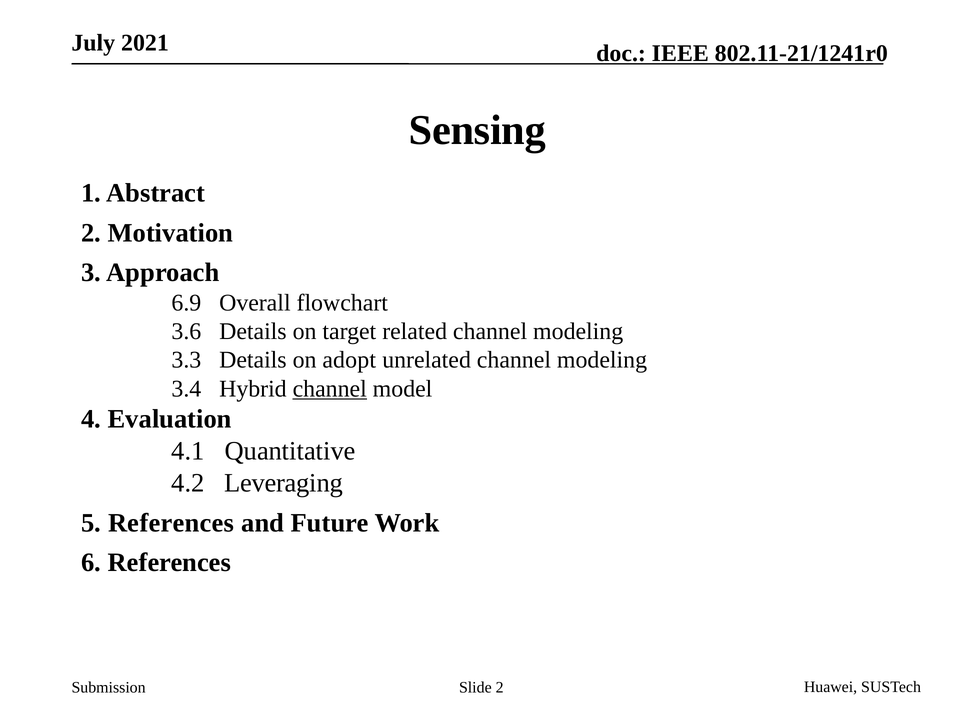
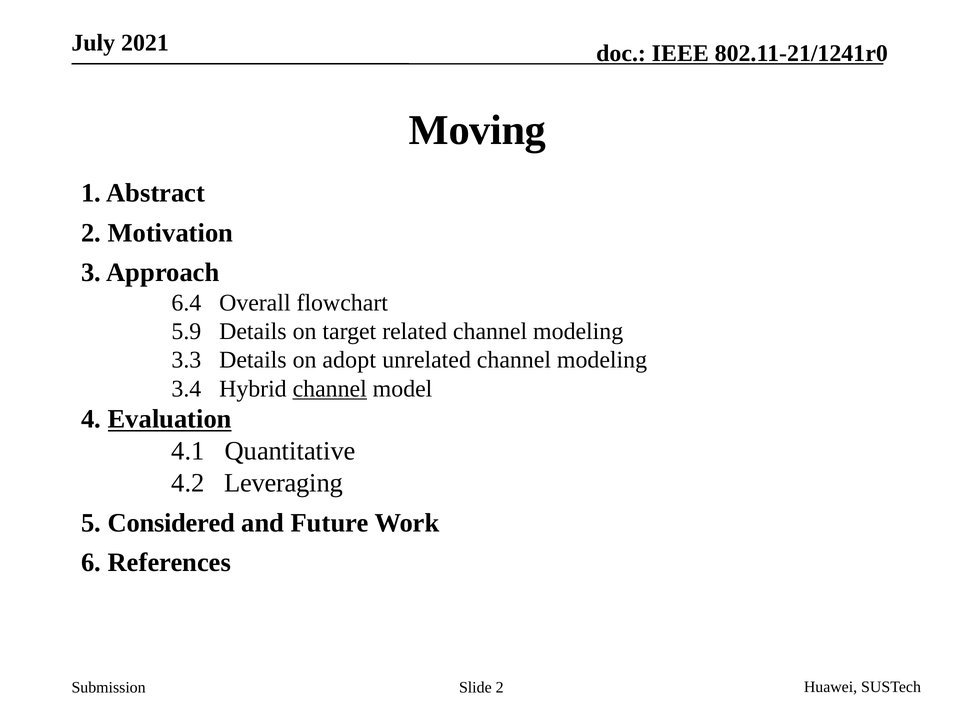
Sensing: Sensing -> Moving
6.9: 6.9 -> 6.4
3.6: 3.6 -> 5.9
Evaluation underline: none -> present
5 References: References -> Considered
